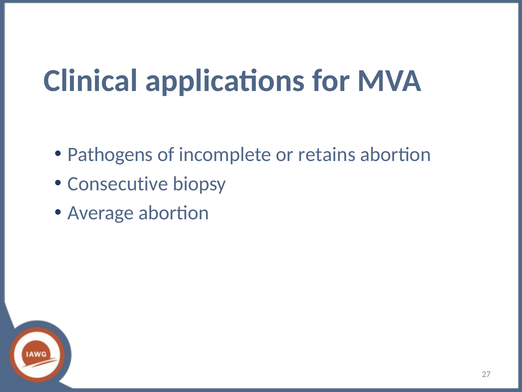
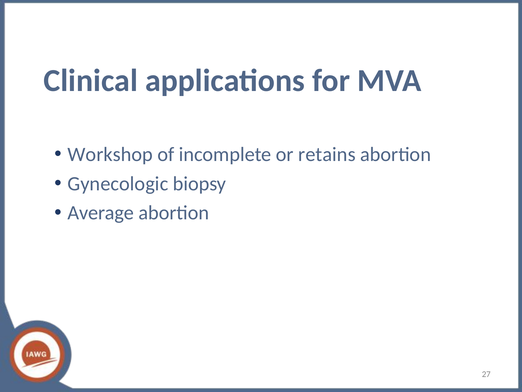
Pathogens: Pathogens -> Workshop
Consecutive: Consecutive -> Gynecologic
